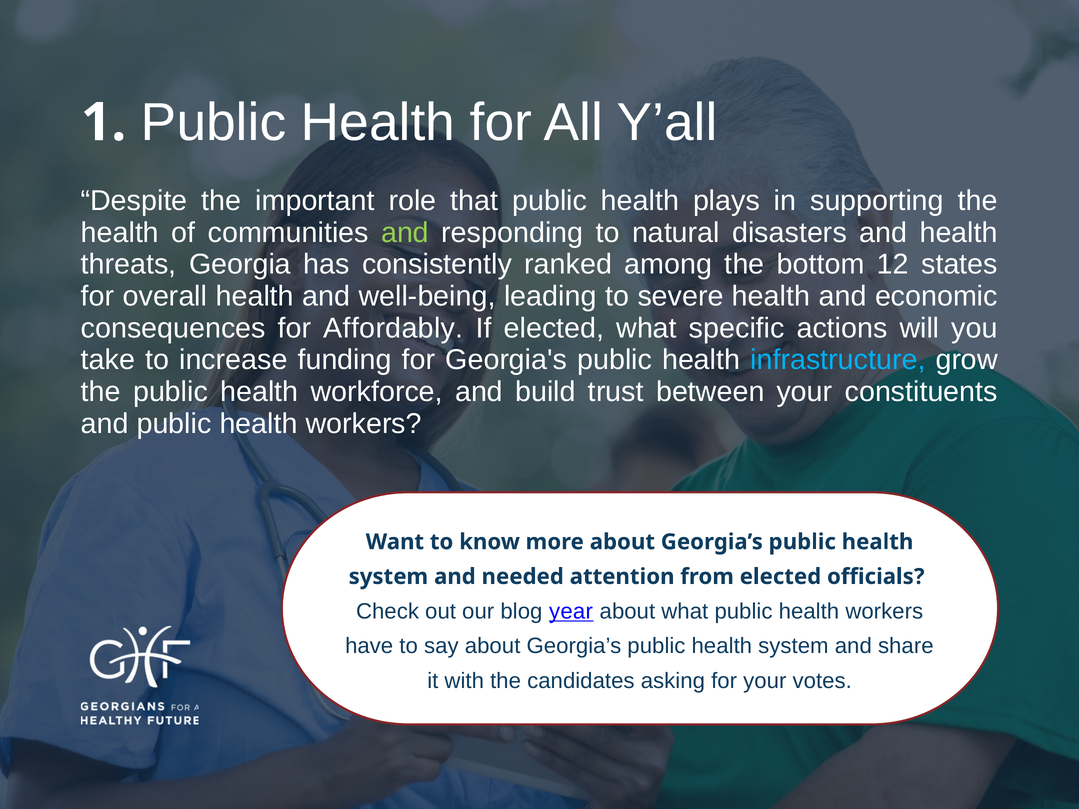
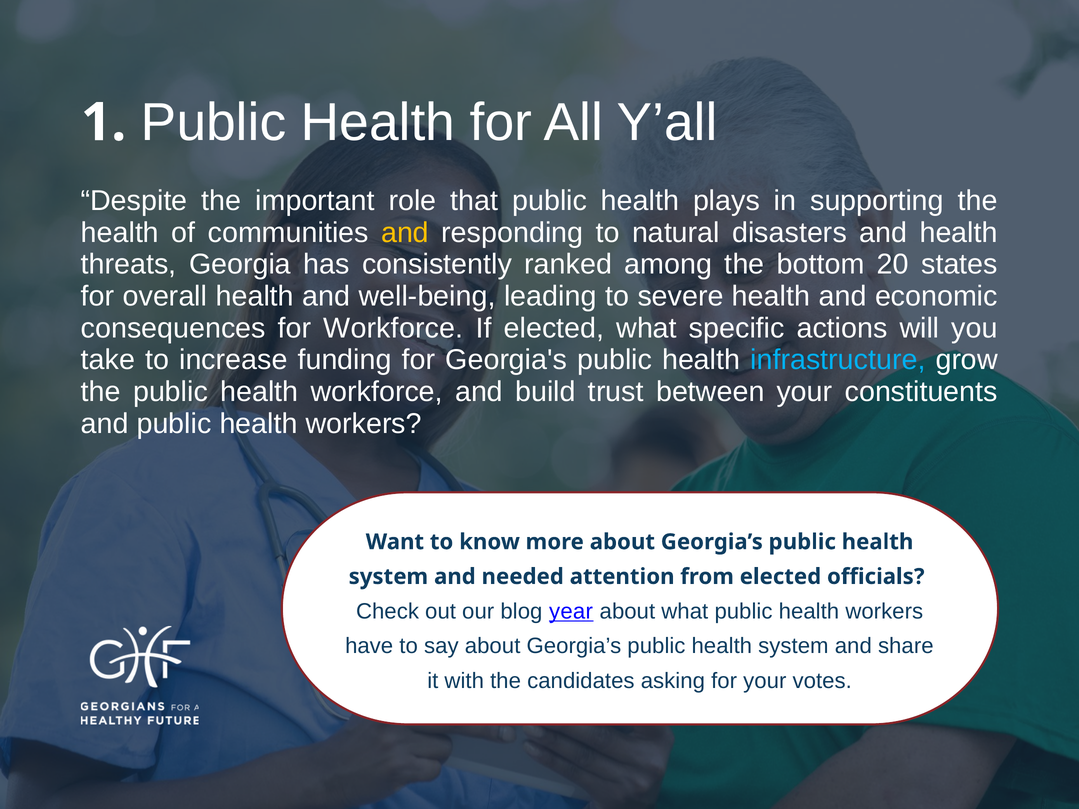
and at (405, 233) colour: light green -> yellow
12: 12 -> 20
for Affordably: Affordably -> Workforce
